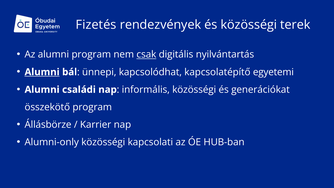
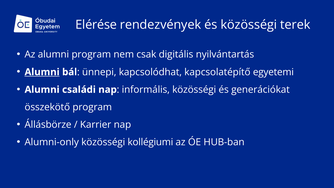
Fizetés: Fizetés -> Elérése
csak underline: present -> none
kapcsolati: kapcsolati -> kollégiumi
